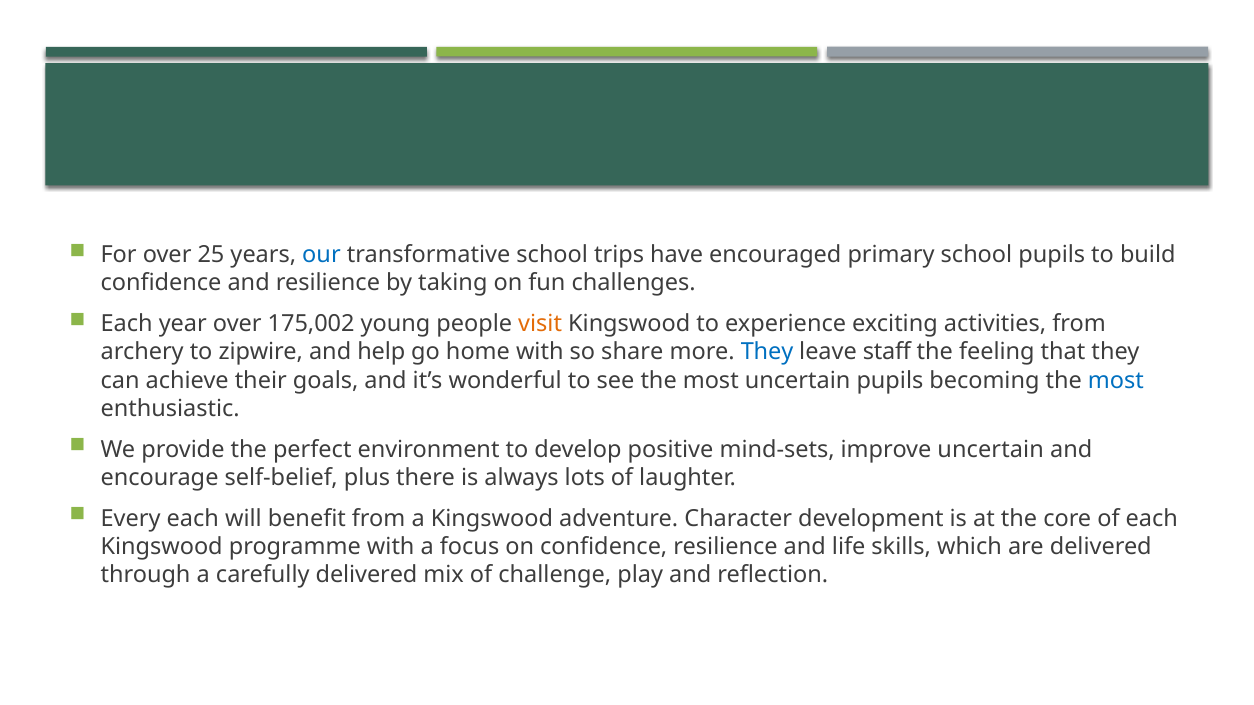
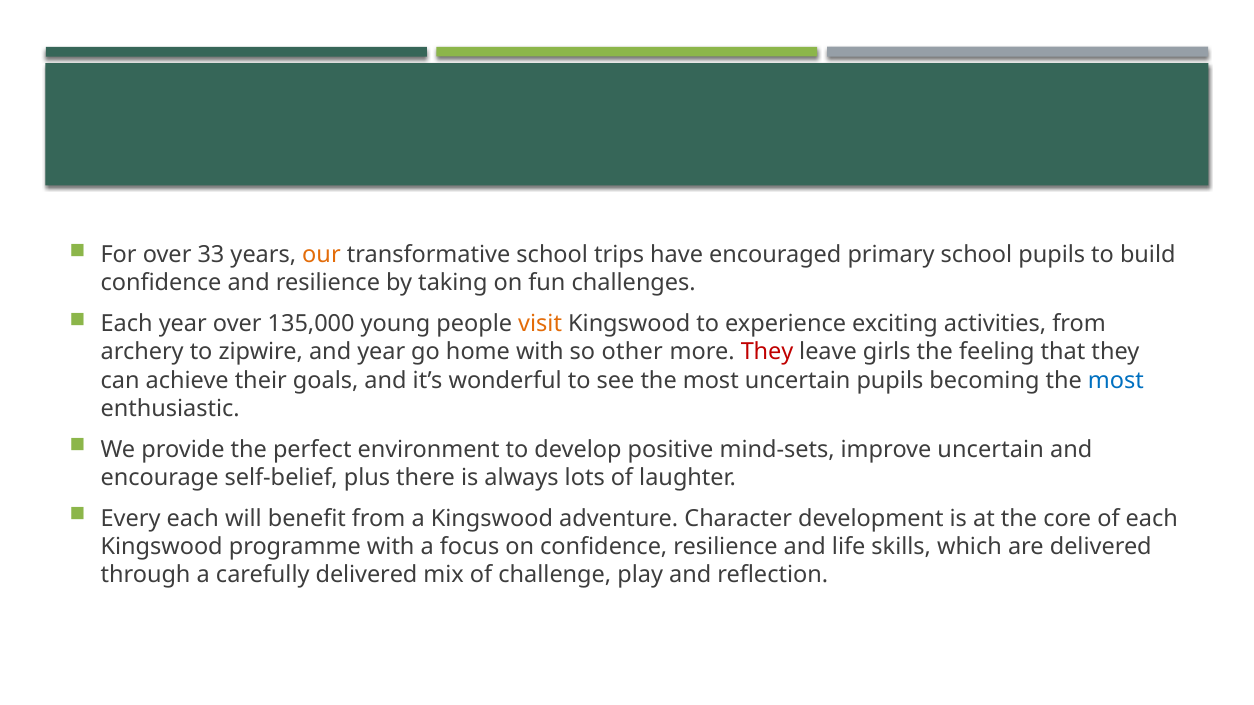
25: 25 -> 33
our colour: blue -> orange
175,002: 175,002 -> 135,000
and help: help -> year
share: share -> other
They at (767, 352) colour: blue -> red
staff: staff -> girls
